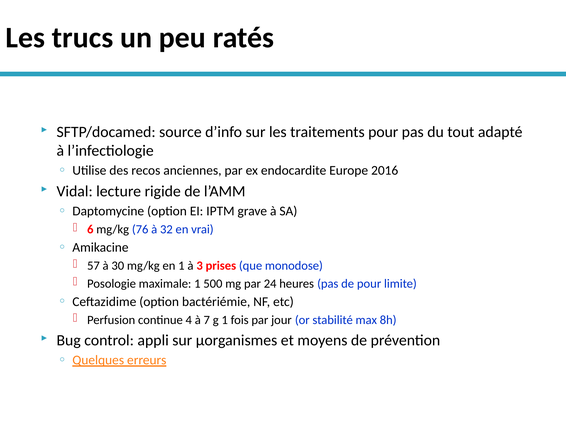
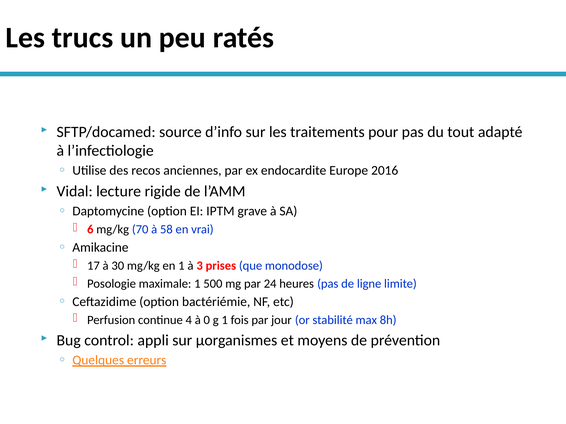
76: 76 -> 70
32: 32 -> 58
57: 57 -> 17
de pour: pour -> ligne
7: 7 -> 0
